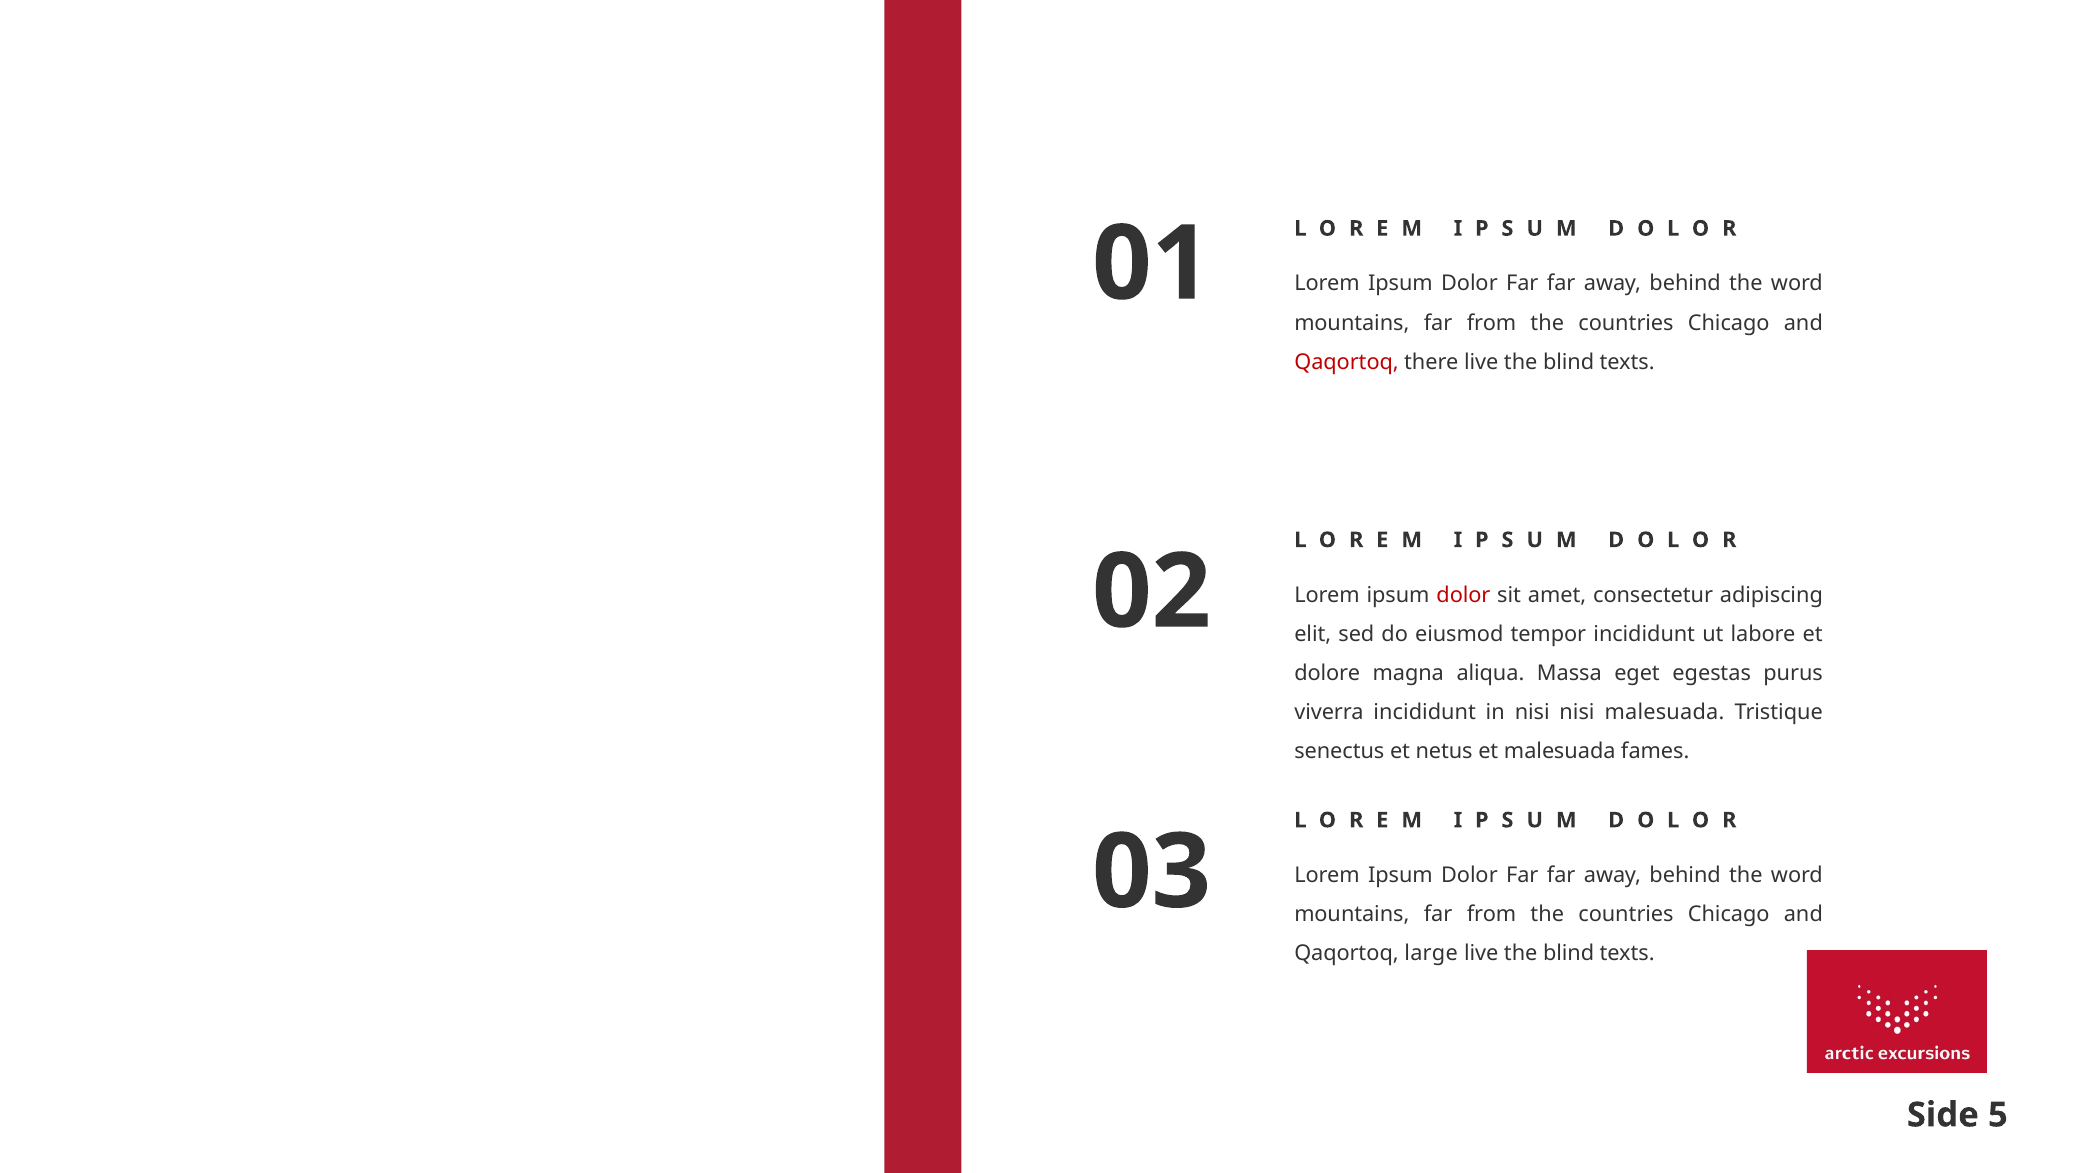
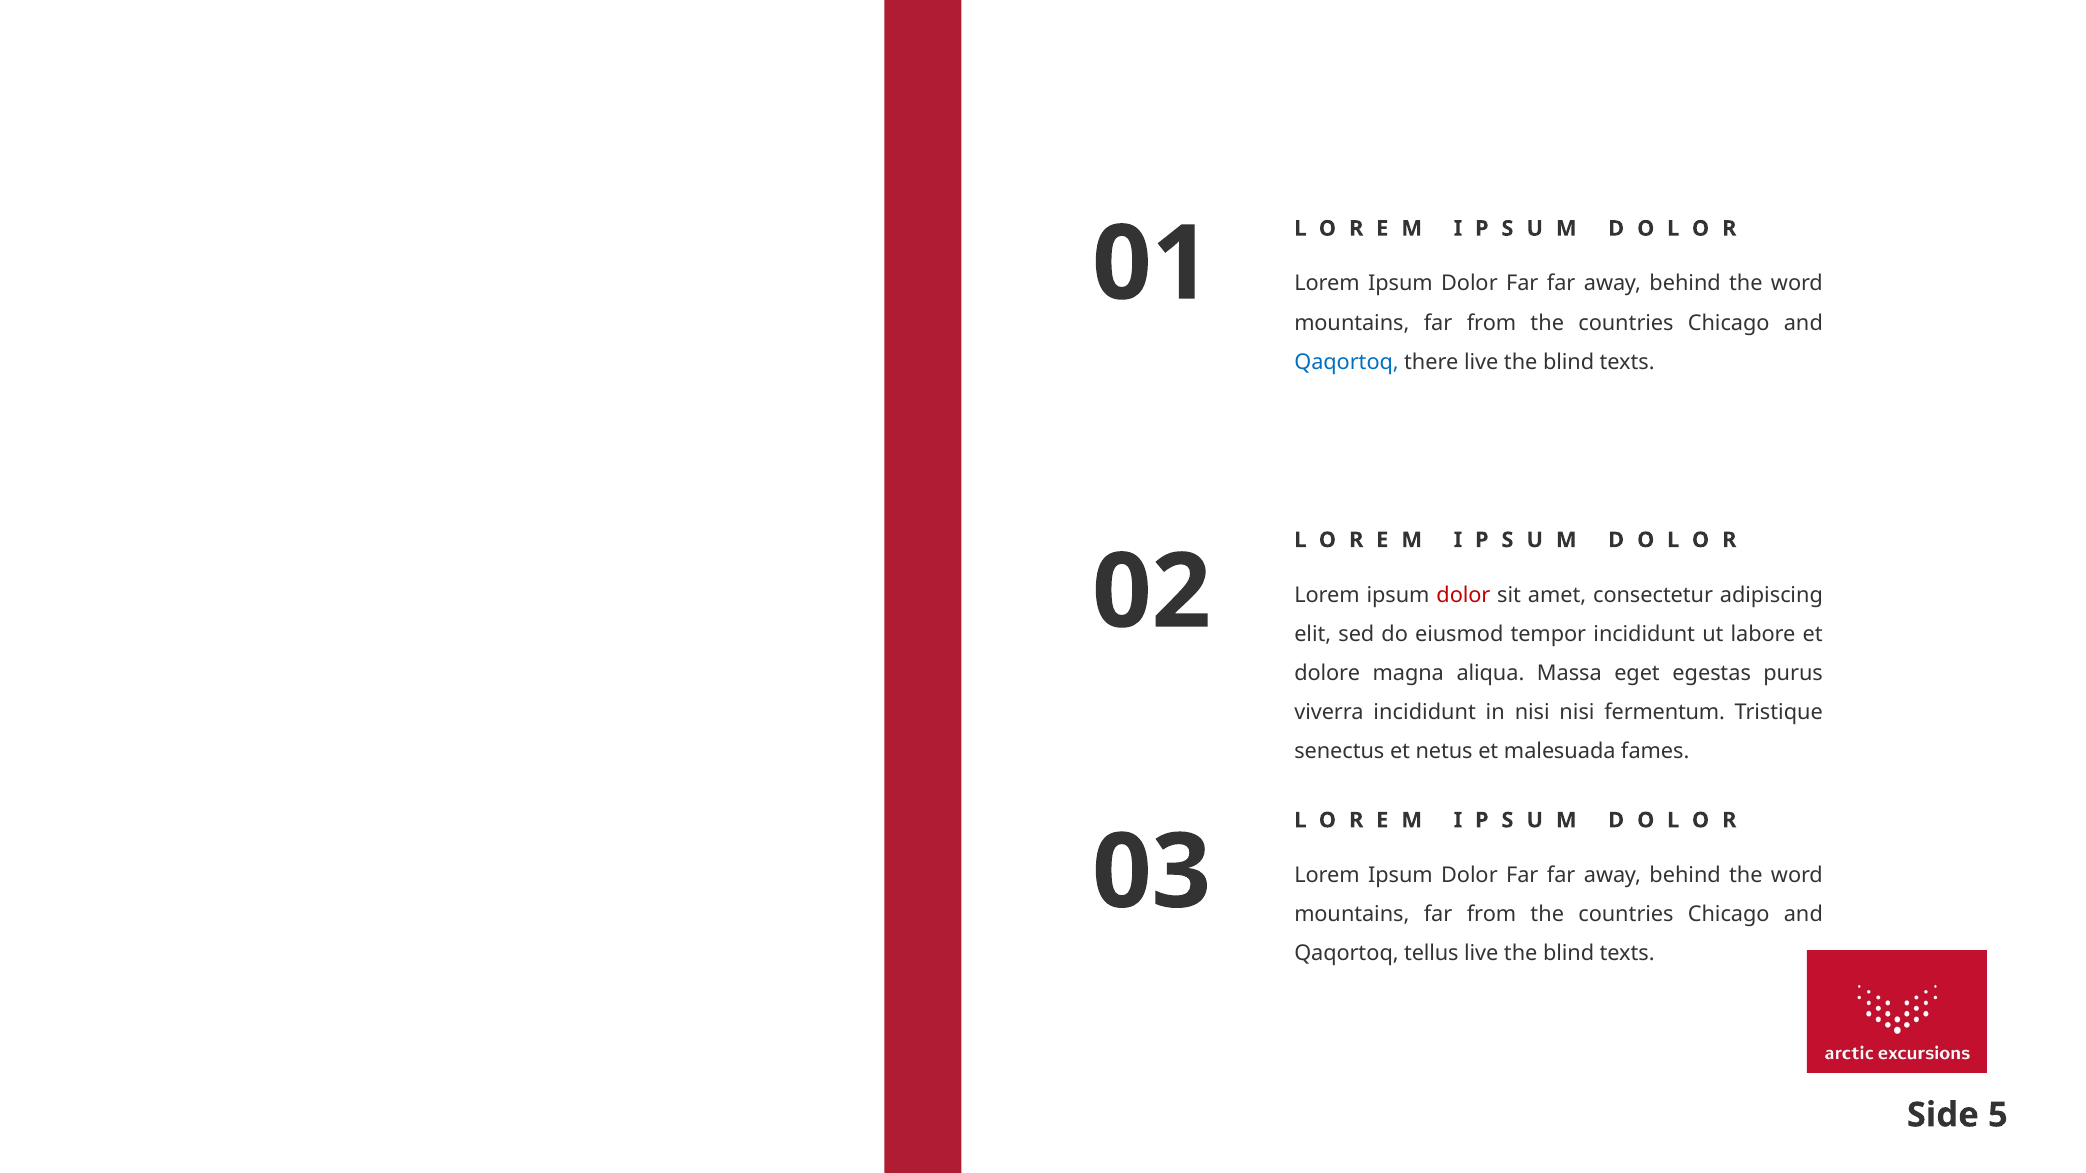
Qaqortoq at (1347, 362) colour: red -> blue
nisi malesuada: malesuada -> fermentum
large: large -> tellus
